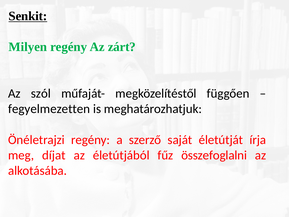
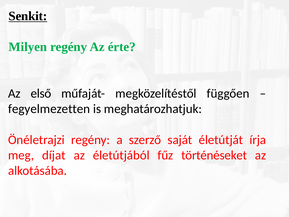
zárt: zárt -> érte
szól: szól -> első
összefoglalni: összefoglalni -> történéseket
